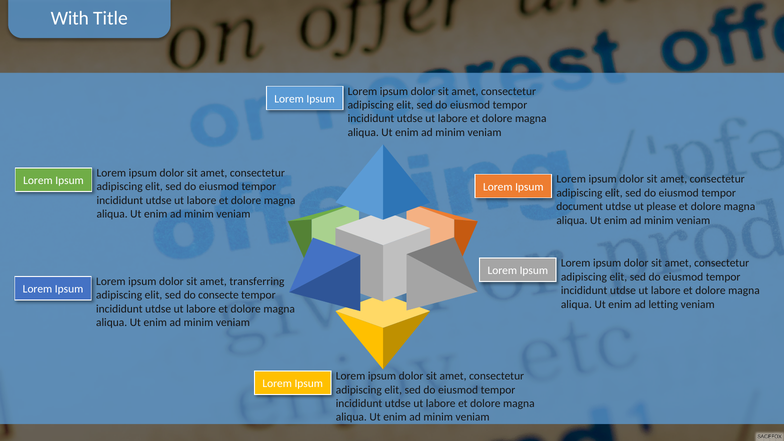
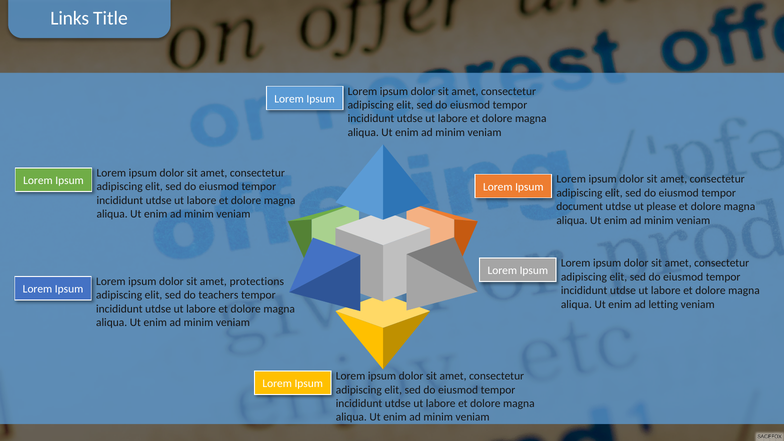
With: With -> Links
transferring: transferring -> protections
consecte: consecte -> teachers
